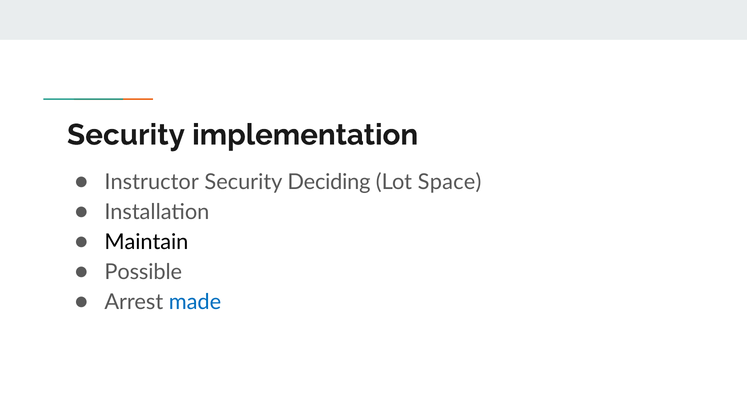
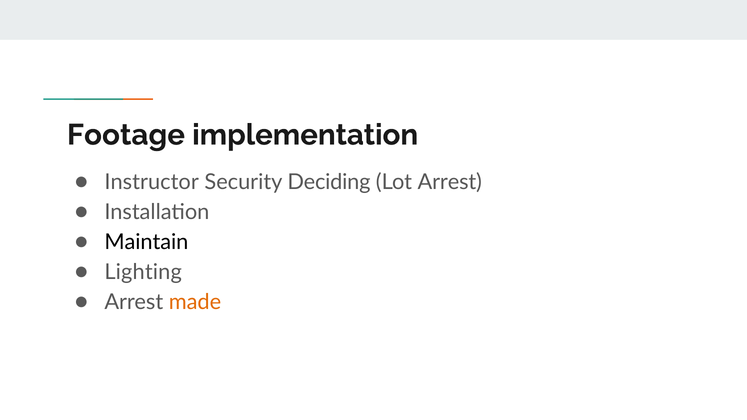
Security at (126, 135): Security -> Footage
Lot Space: Space -> Arrest
Possible: Possible -> Lighting
made colour: blue -> orange
